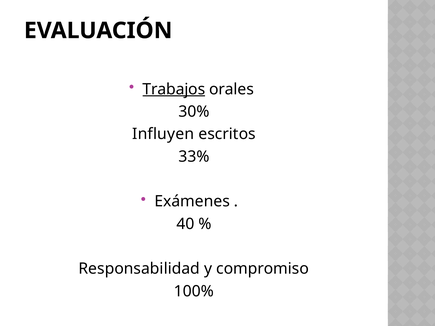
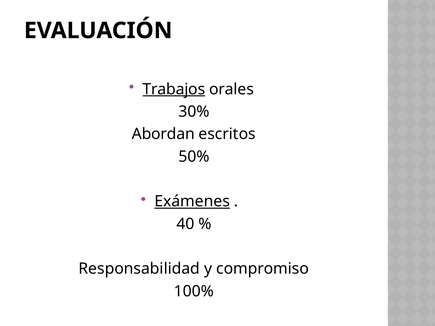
Influyen: Influyen -> Abordan
33%: 33% -> 50%
Exámenes underline: none -> present
